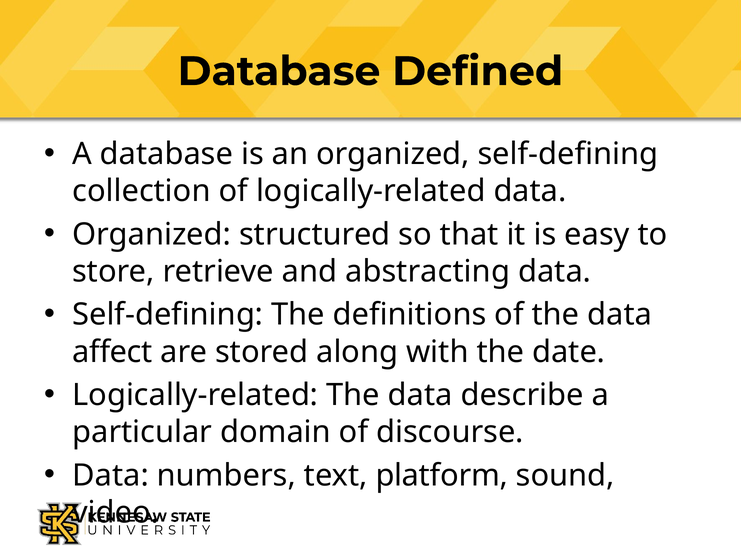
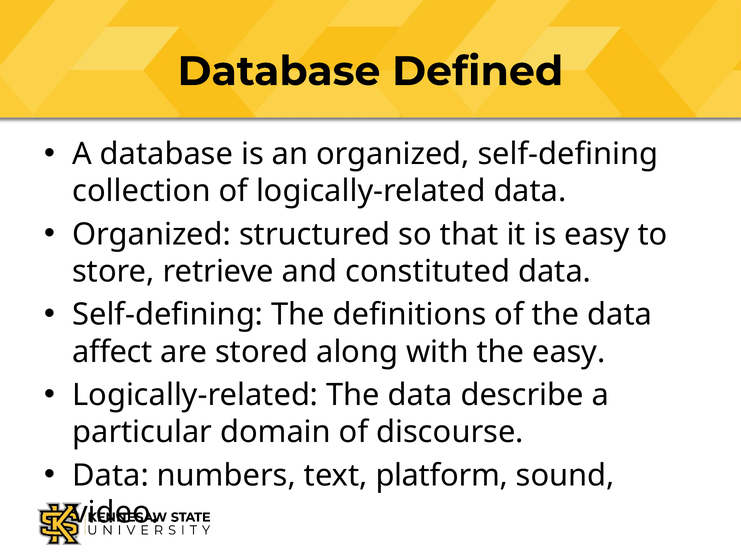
abstracting: abstracting -> constituted
the date: date -> easy
